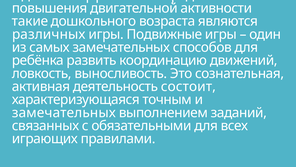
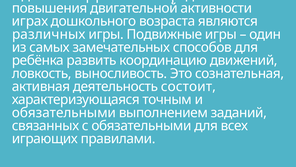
такие: такие -> играх
замечательных at (64, 112): замечательных -> обязательными
